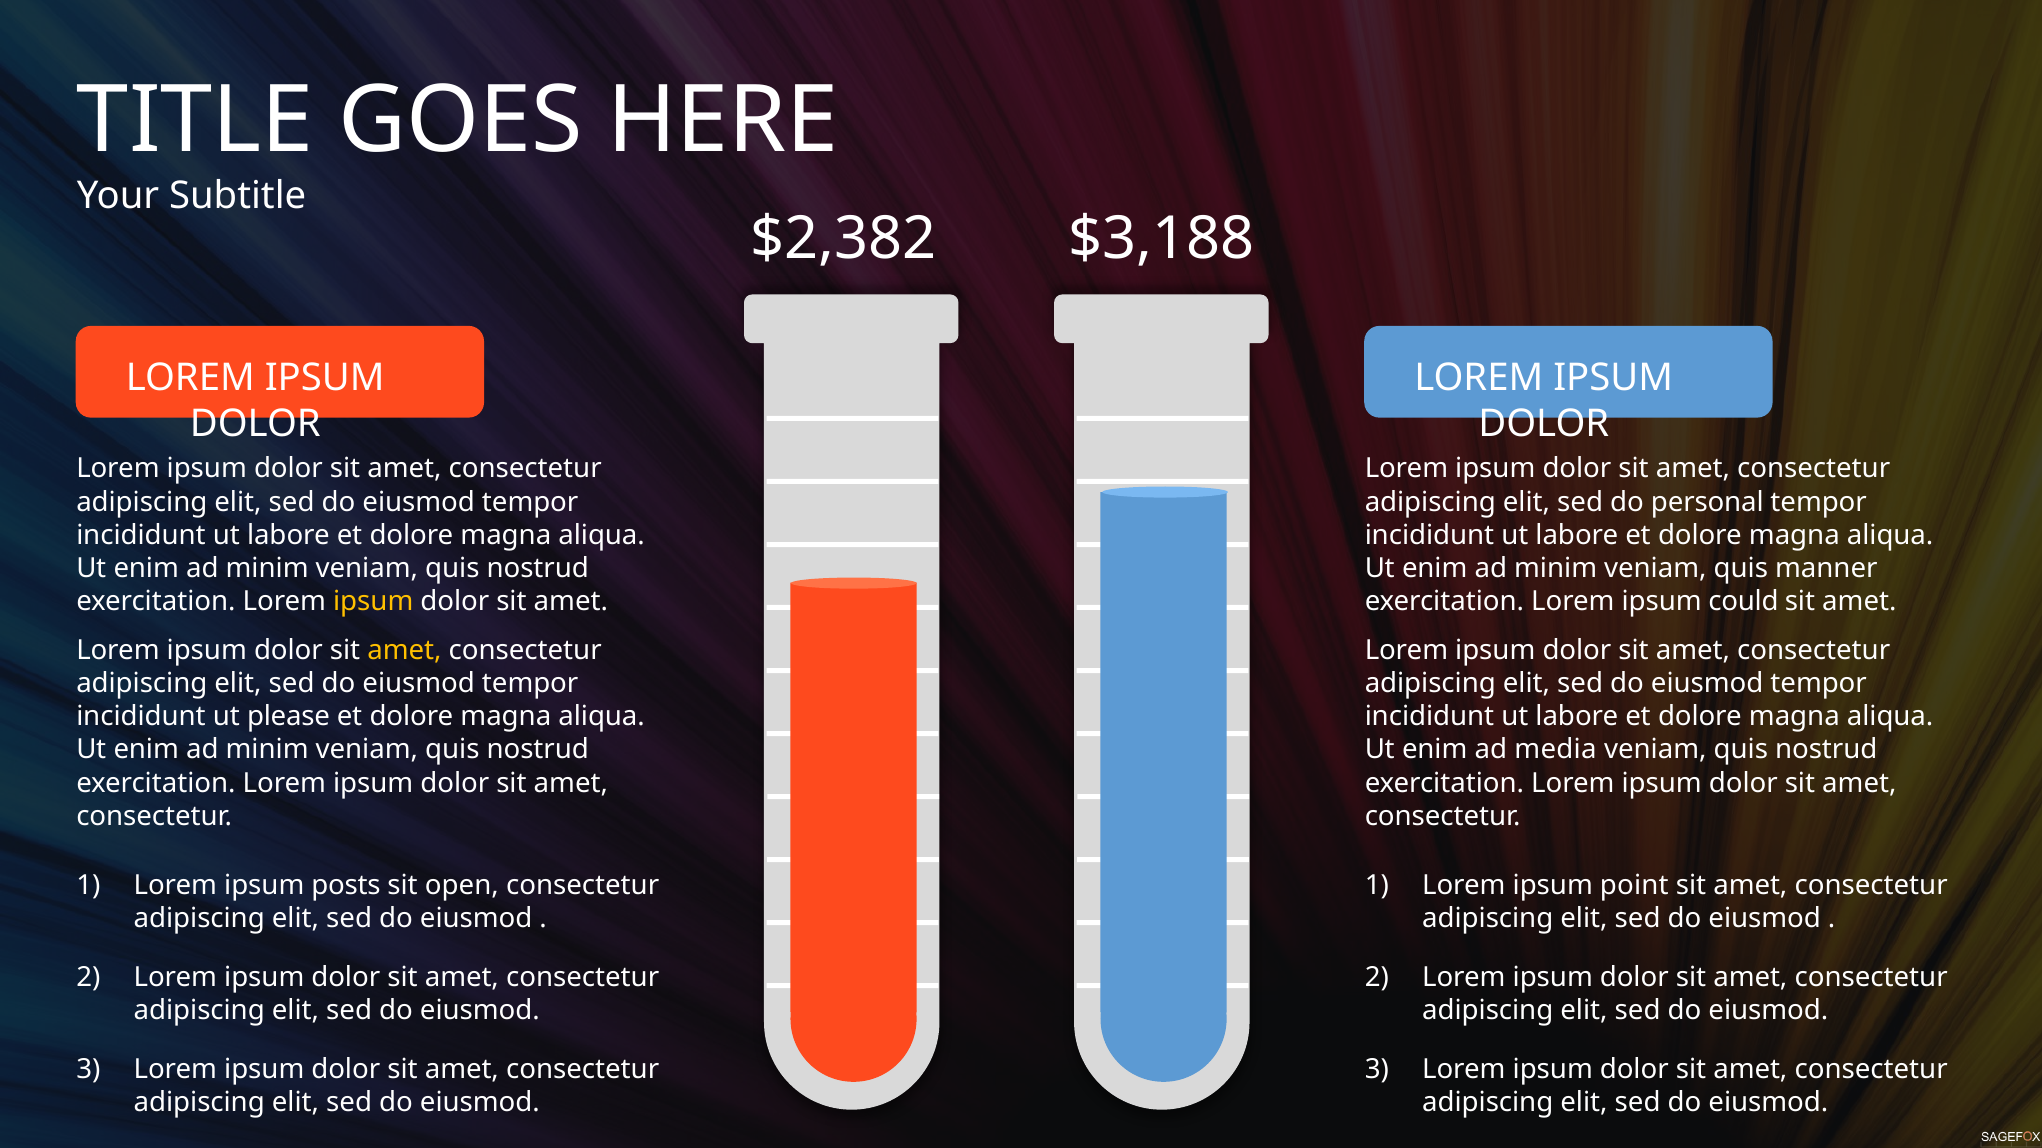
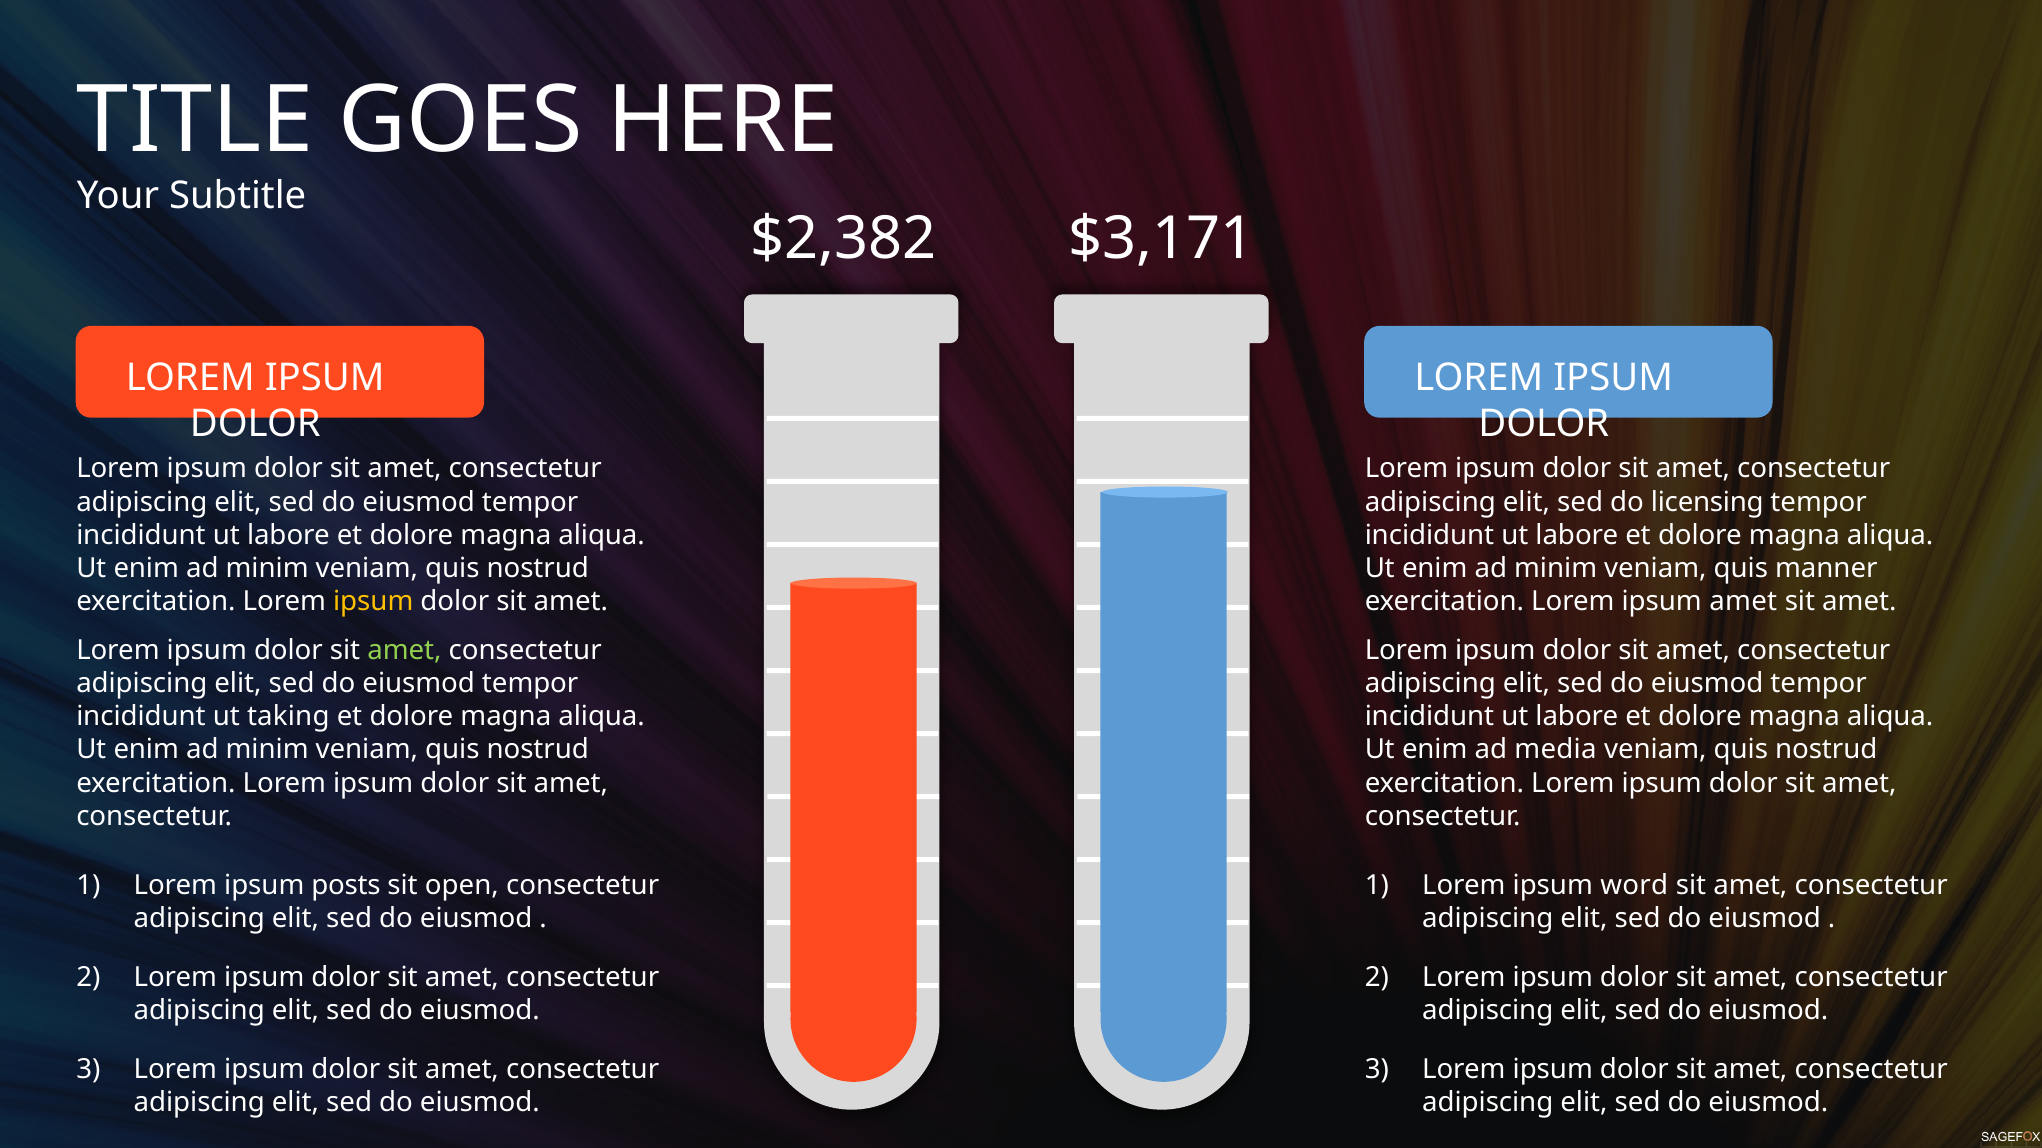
$3,188: $3,188 -> $3,171
personal: personal -> licensing
ipsum could: could -> amet
amet at (404, 650) colour: yellow -> light green
please: please -> taking
point: point -> word
